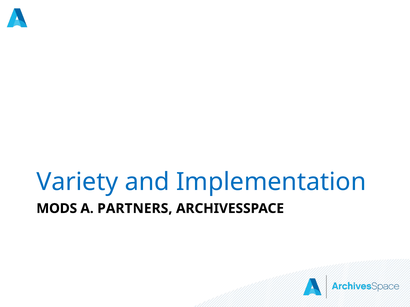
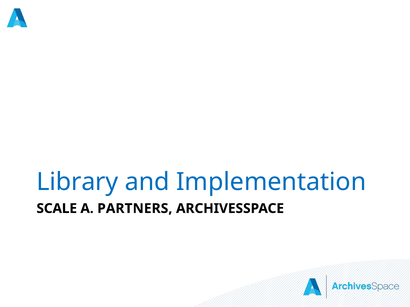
Variety: Variety -> Library
MODS: MODS -> SCALE
